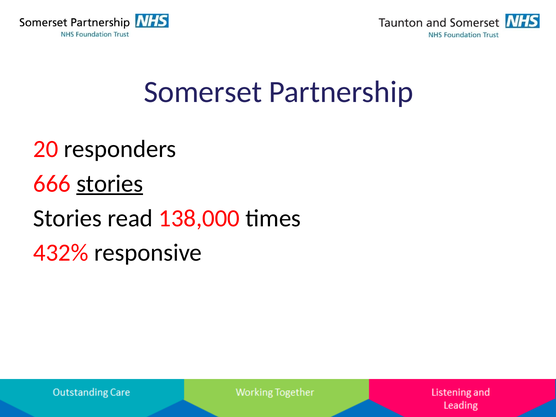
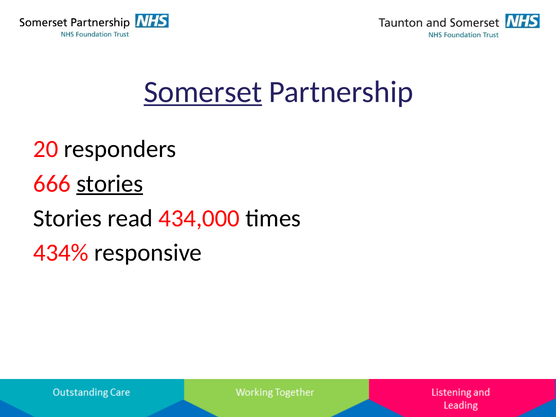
Somerset underline: none -> present
138,000: 138,000 -> 434,000
432%: 432% -> 434%
